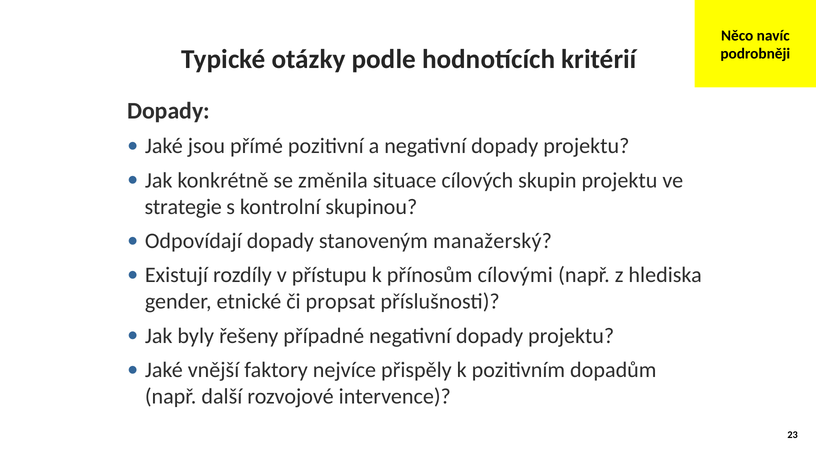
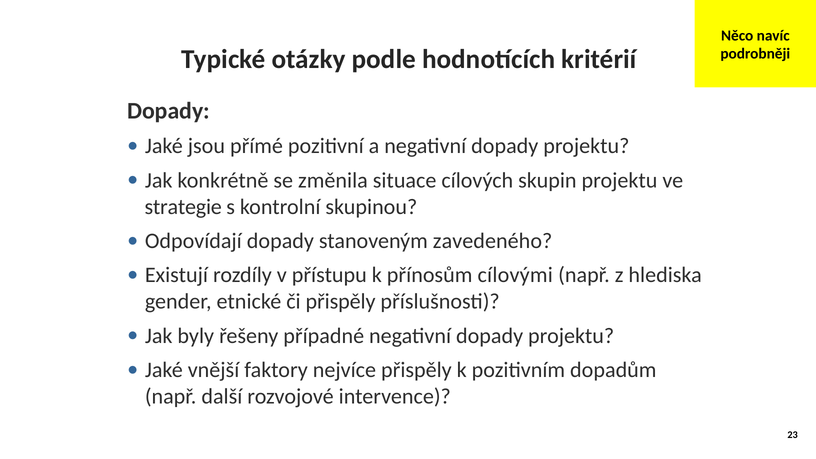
manažerský: manažerský -> zavedeného
či propsat: propsat -> přispěly
